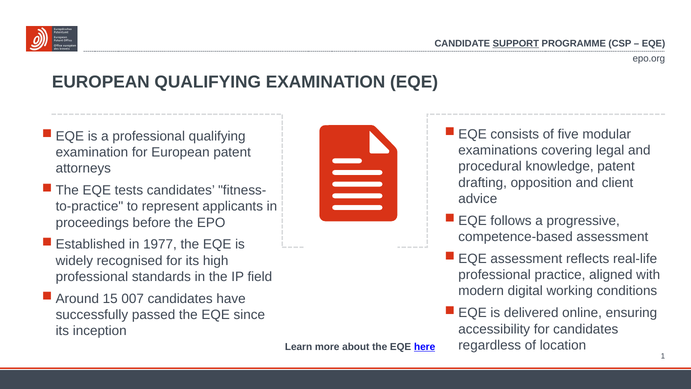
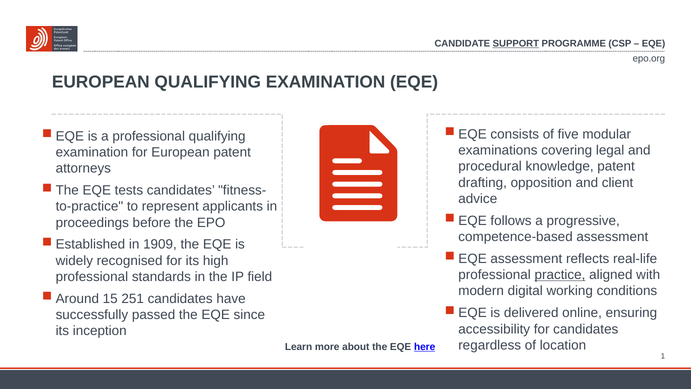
1977: 1977 -> 1909
practice underline: none -> present
007: 007 -> 251
